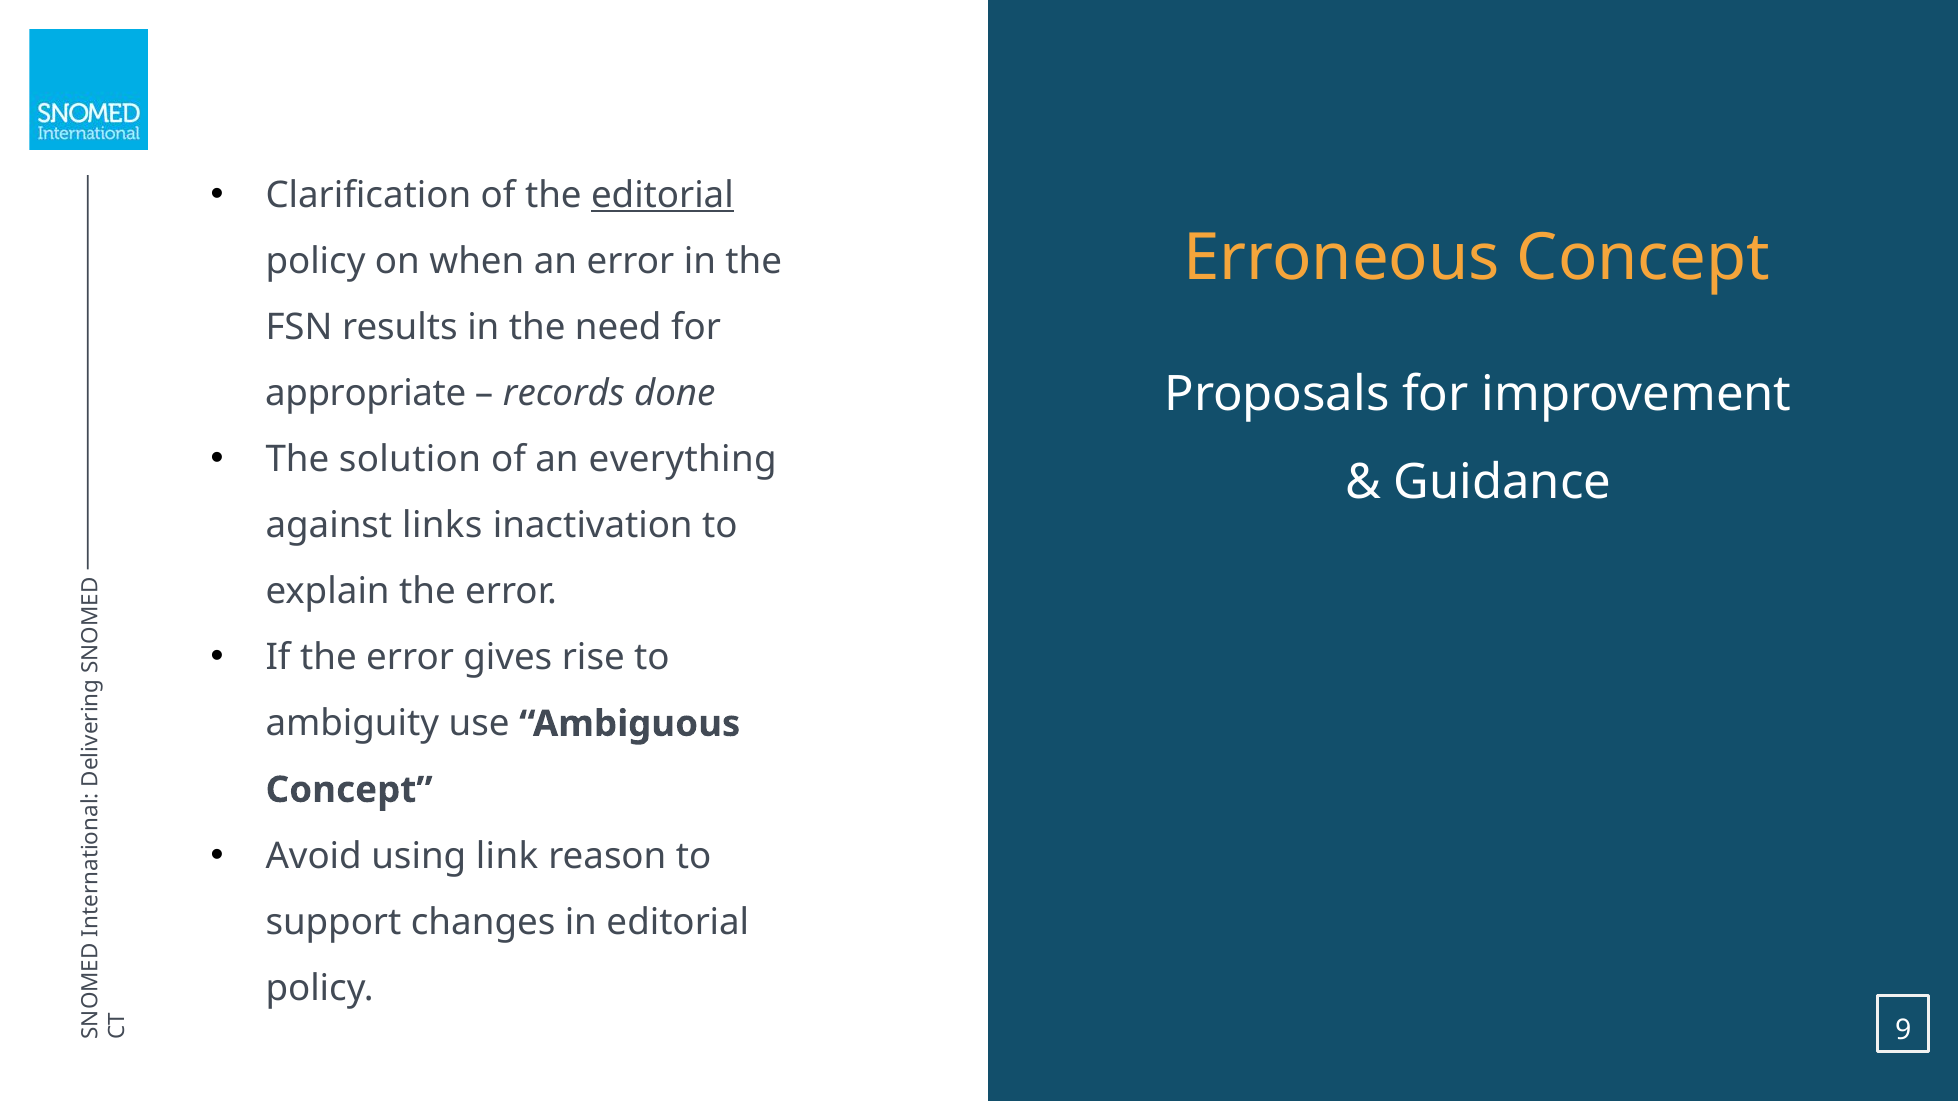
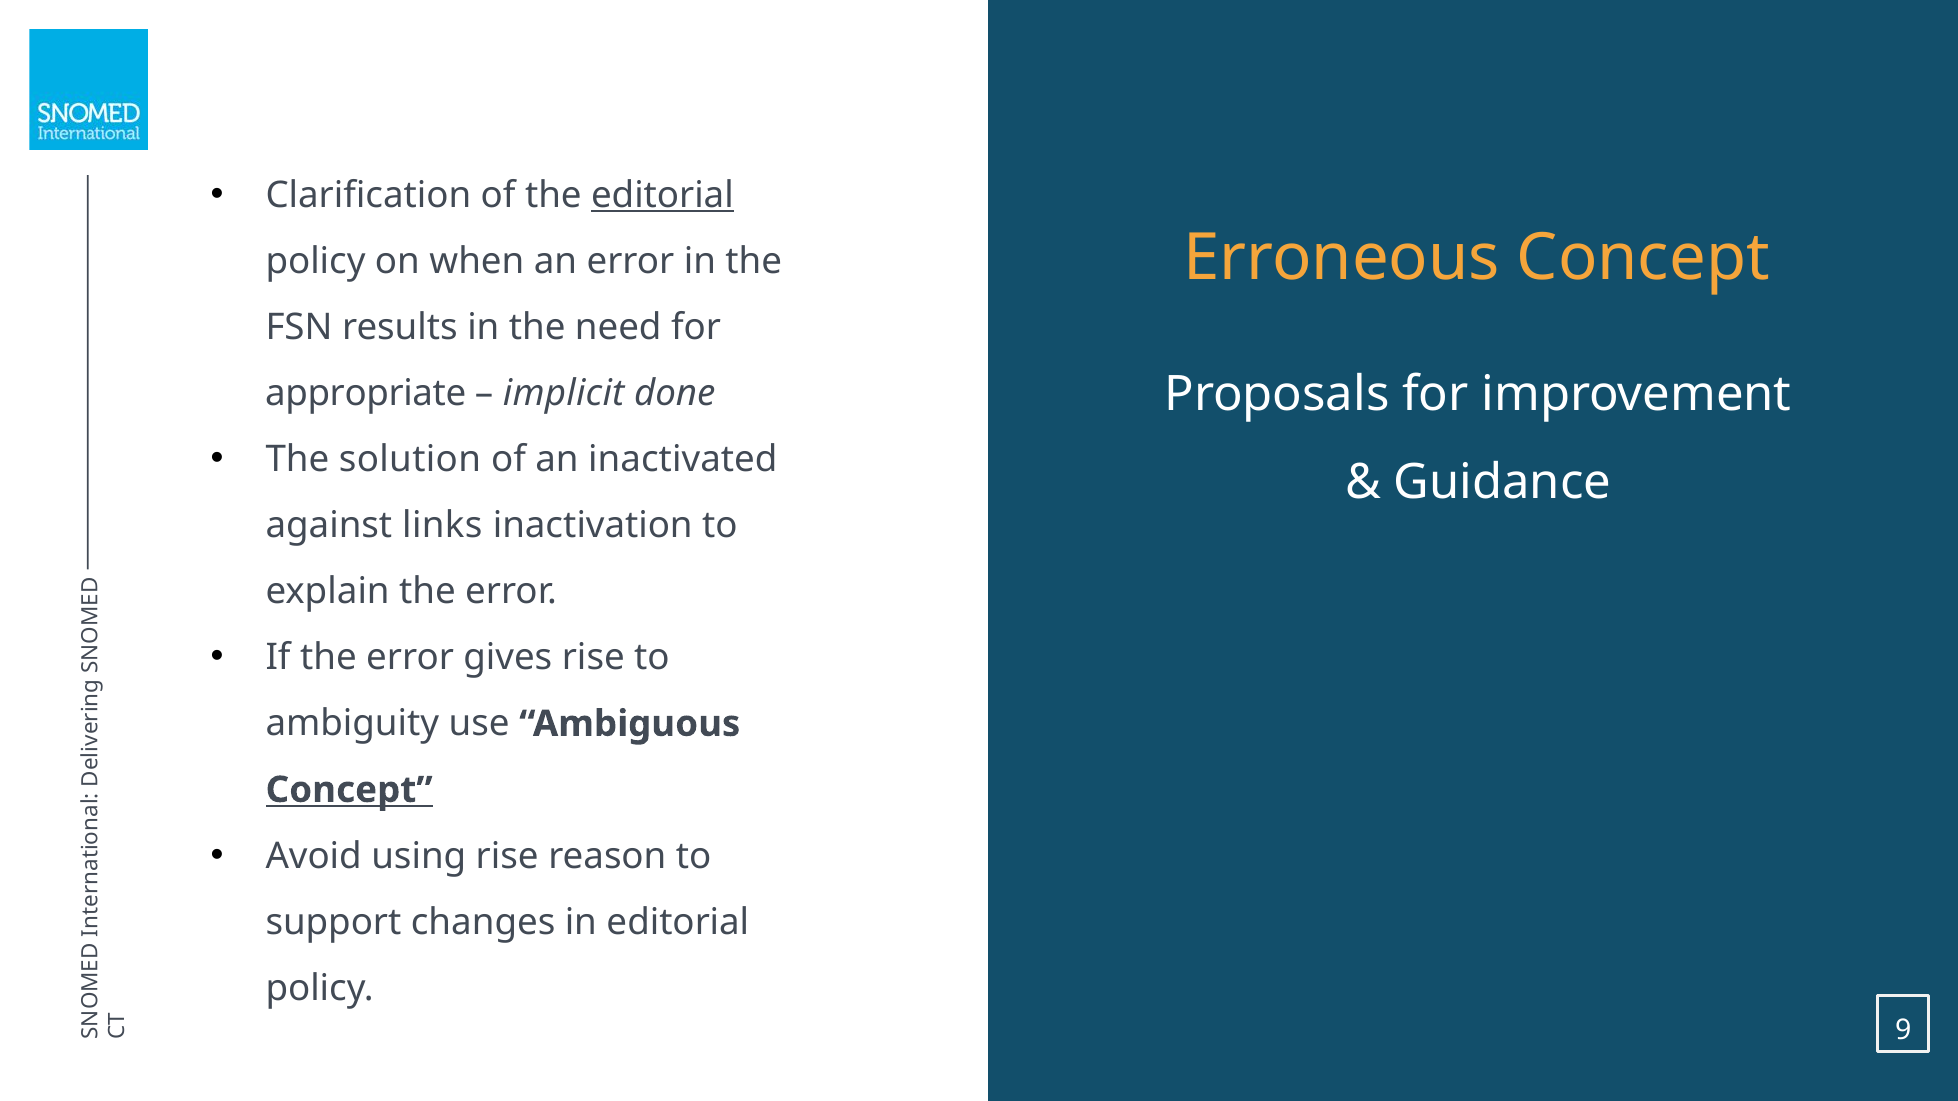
records: records -> implicit
everything: everything -> inactivated
Concept at (349, 790) underline: none -> present
using link: link -> rise
